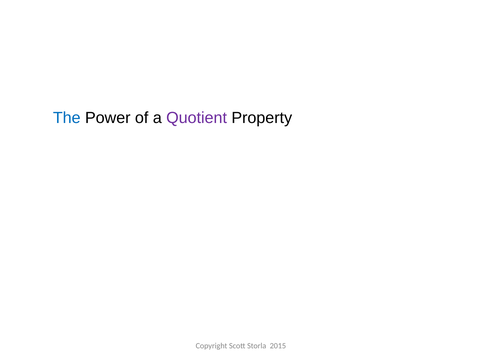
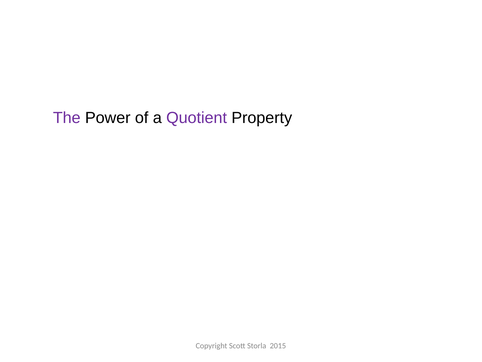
The colour: blue -> purple
